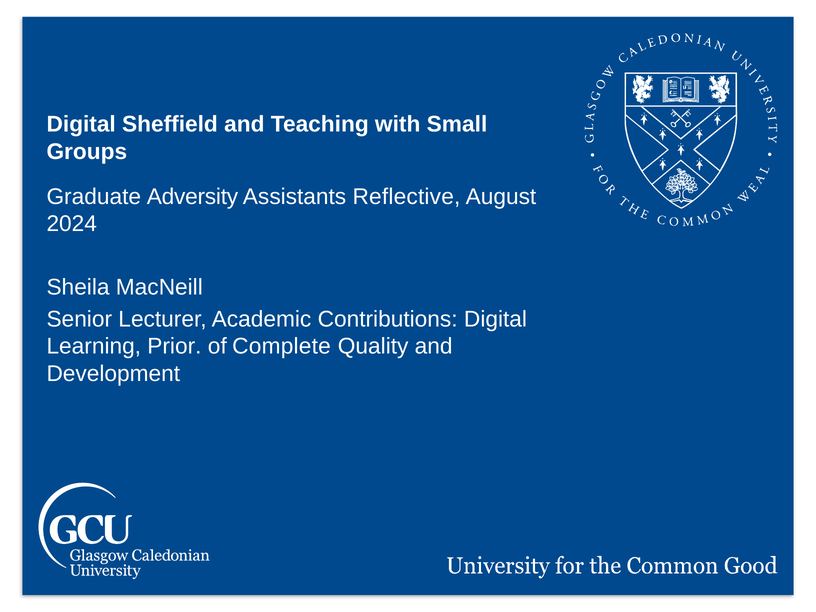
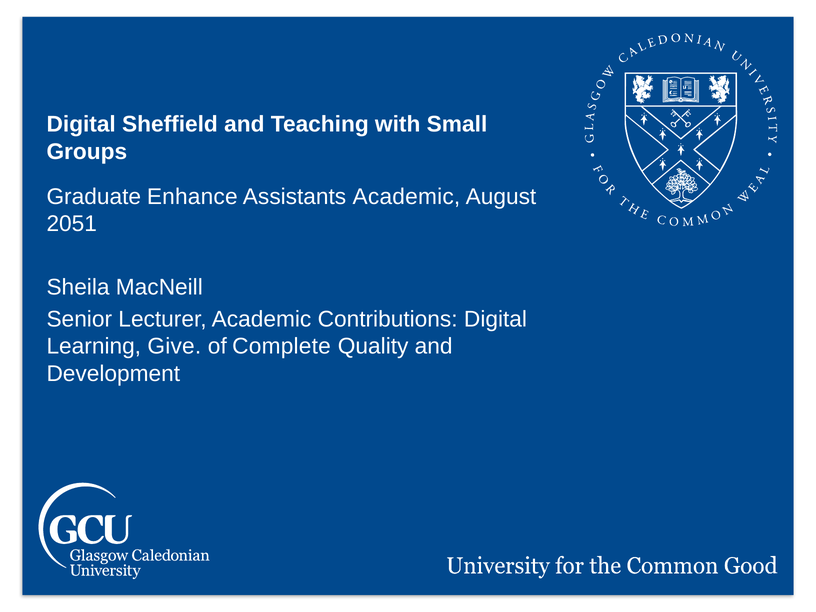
Adversity: Adversity -> Enhance
Assistants Reflective: Reflective -> Academic
2024: 2024 -> 2051
Prior: Prior -> Give
